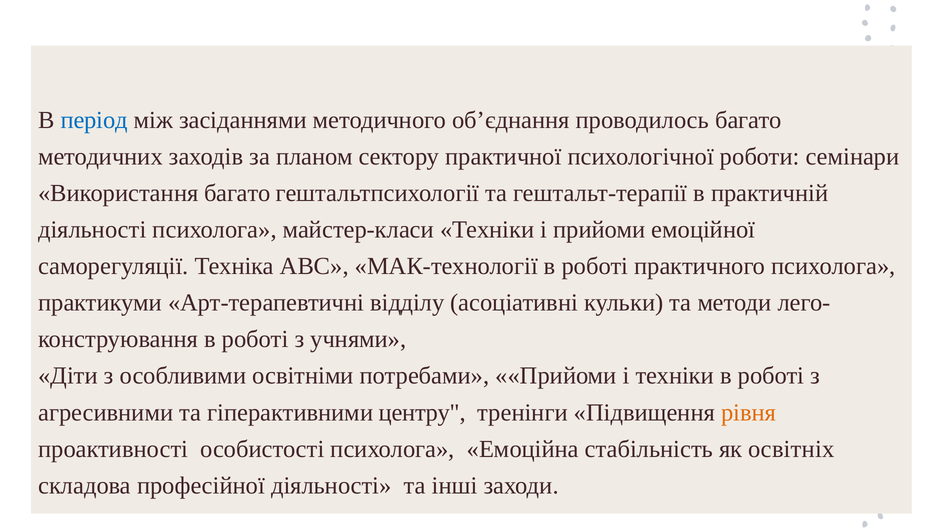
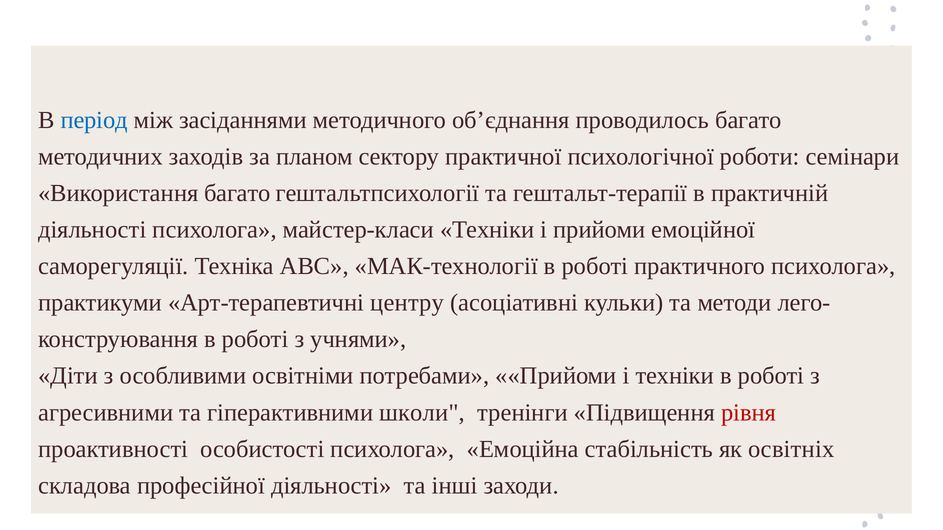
відділу: відділу -> центру
центру: центру -> школи
рівня colour: orange -> red
